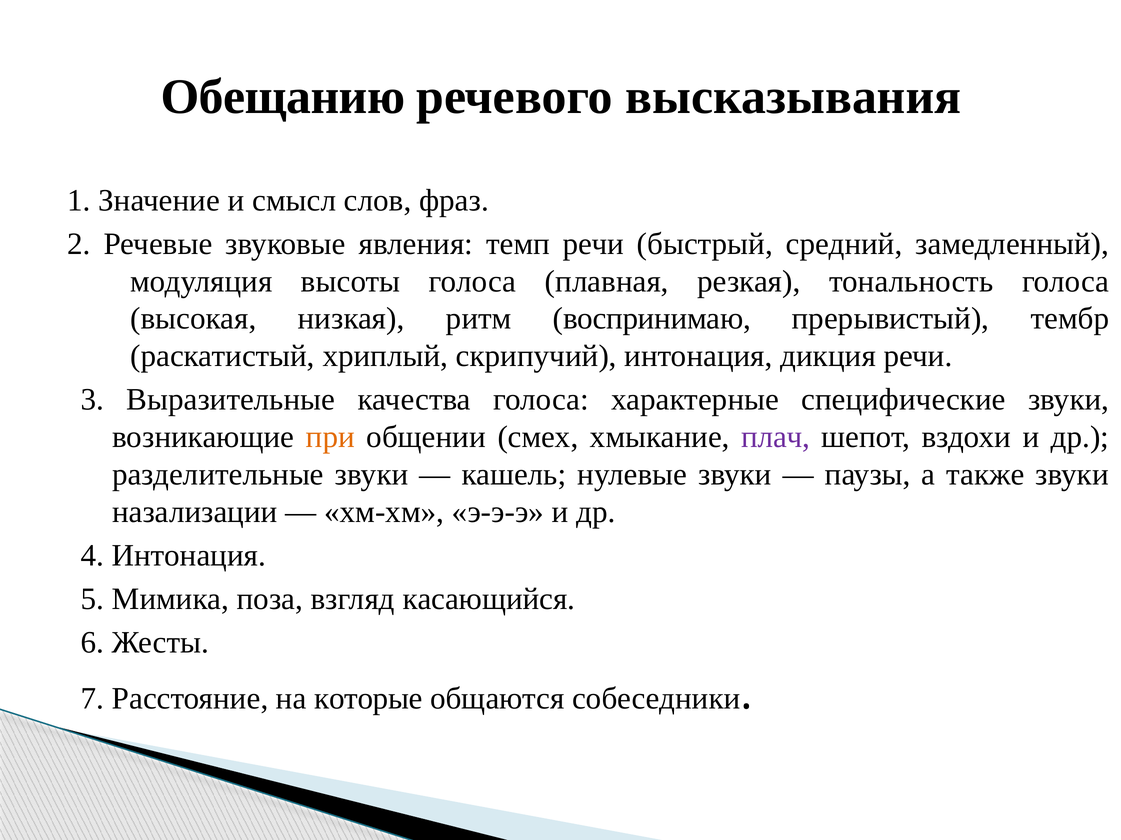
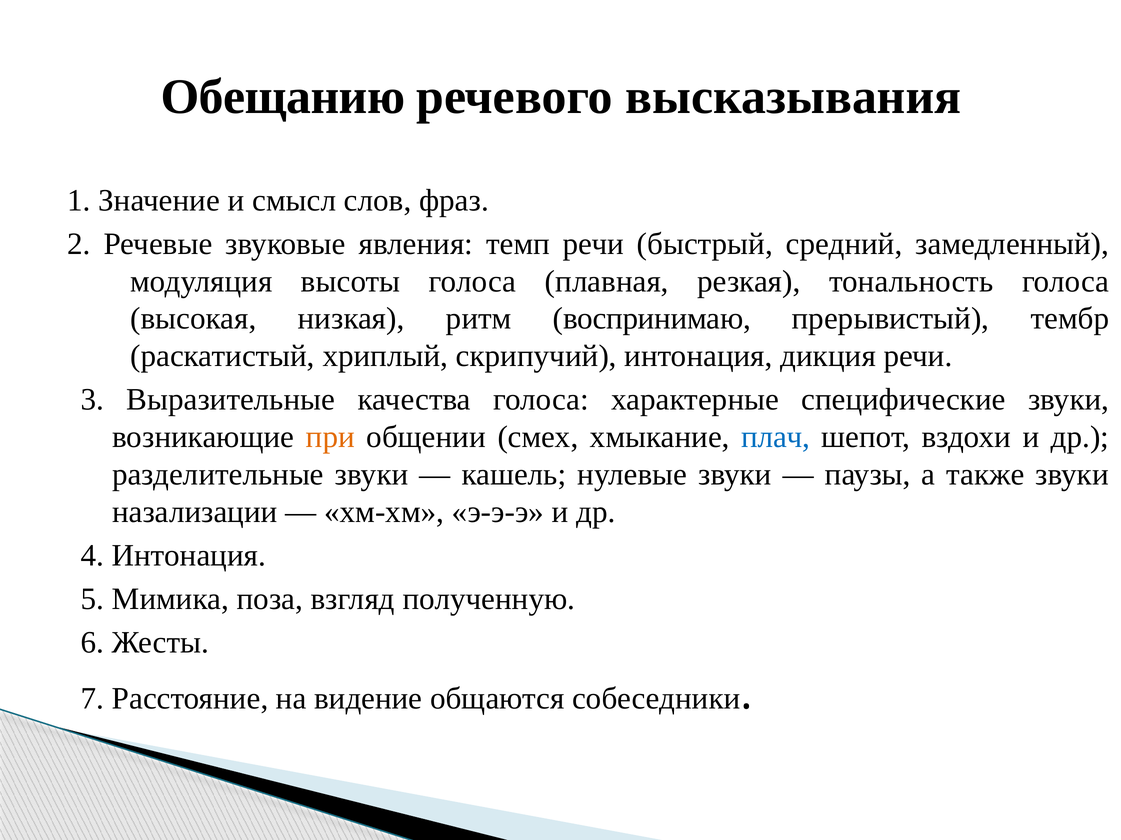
плач colour: purple -> blue
касающийся: касающийся -> полученную
которые: которые -> видение
